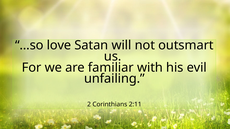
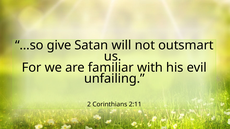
love: love -> give
